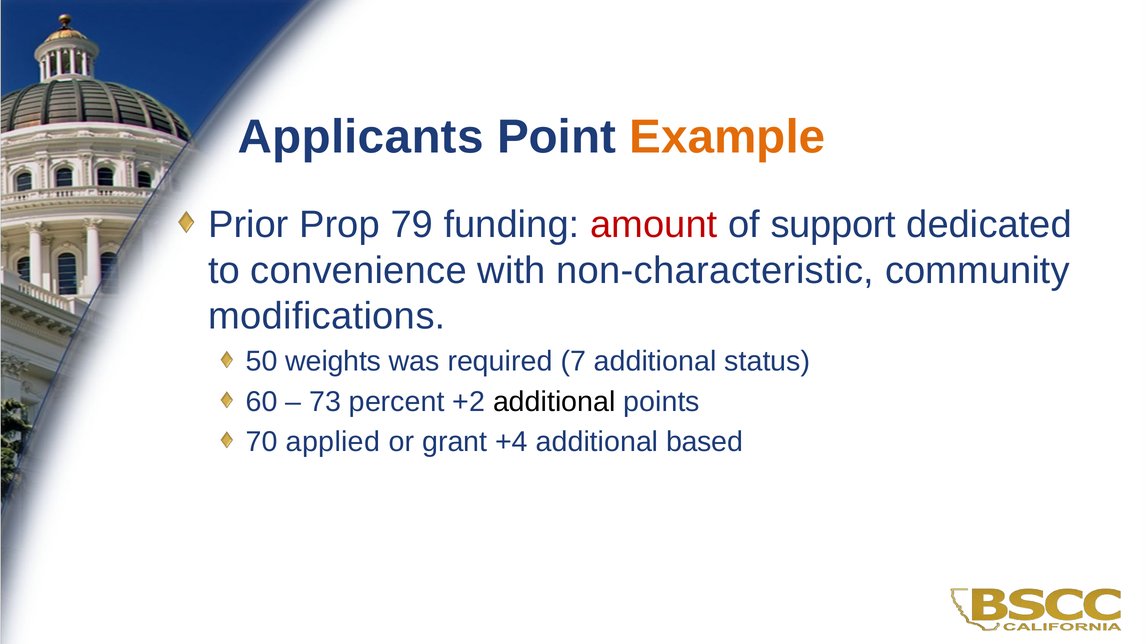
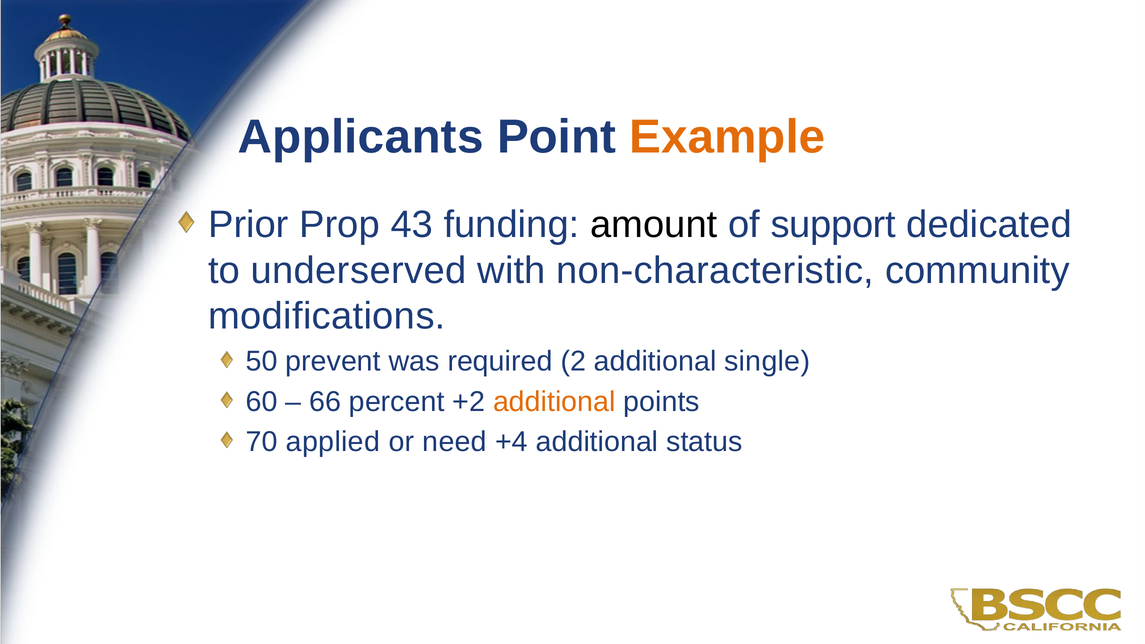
79: 79 -> 43
amount colour: red -> black
convenience: convenience -> underserved
weights: weights -> prevent
7: 7 -> 2
status: status -> single
73: 73 -> 66
additional at (554, 402) colour: black -> orange
grant: grant -> need
based: based -> status
